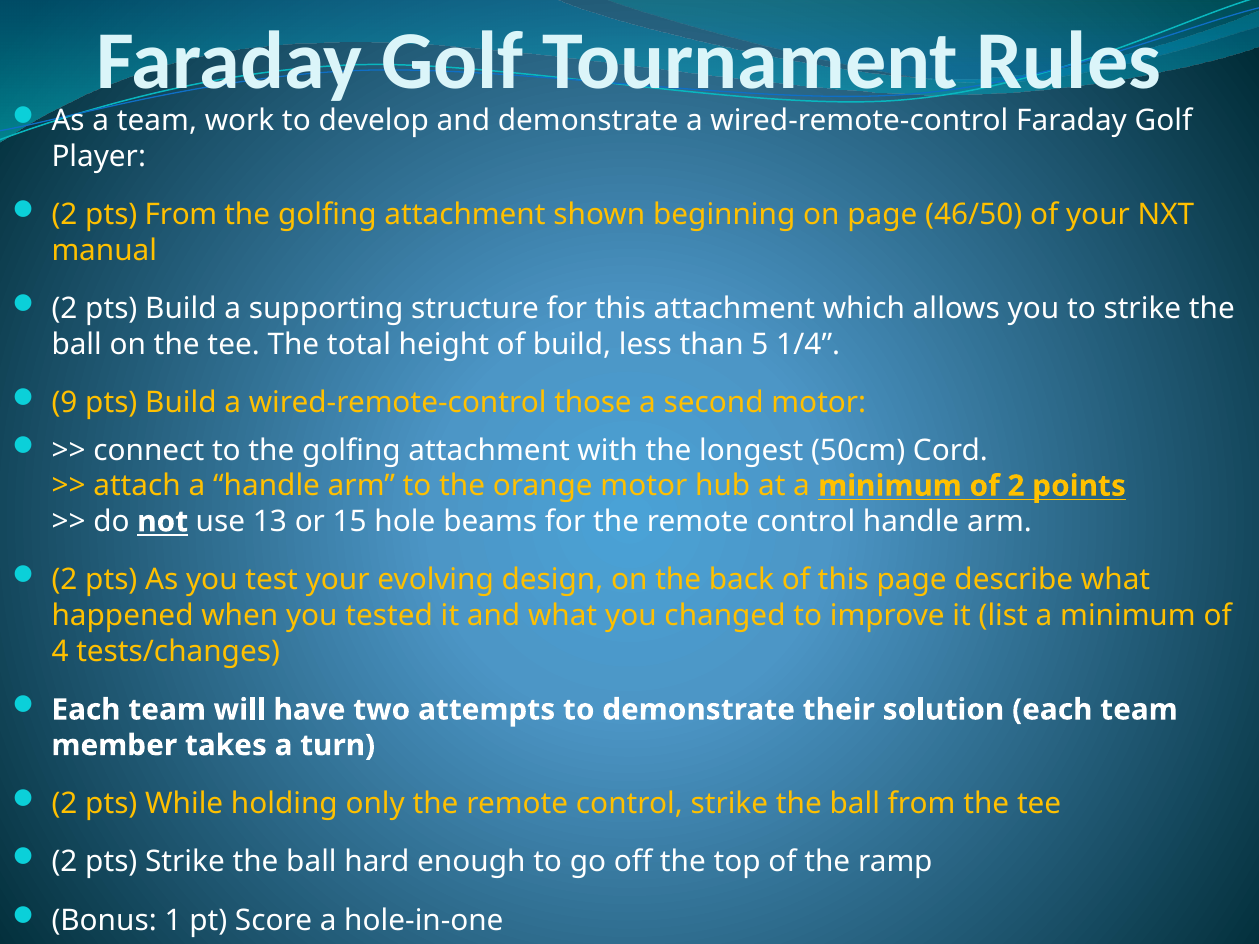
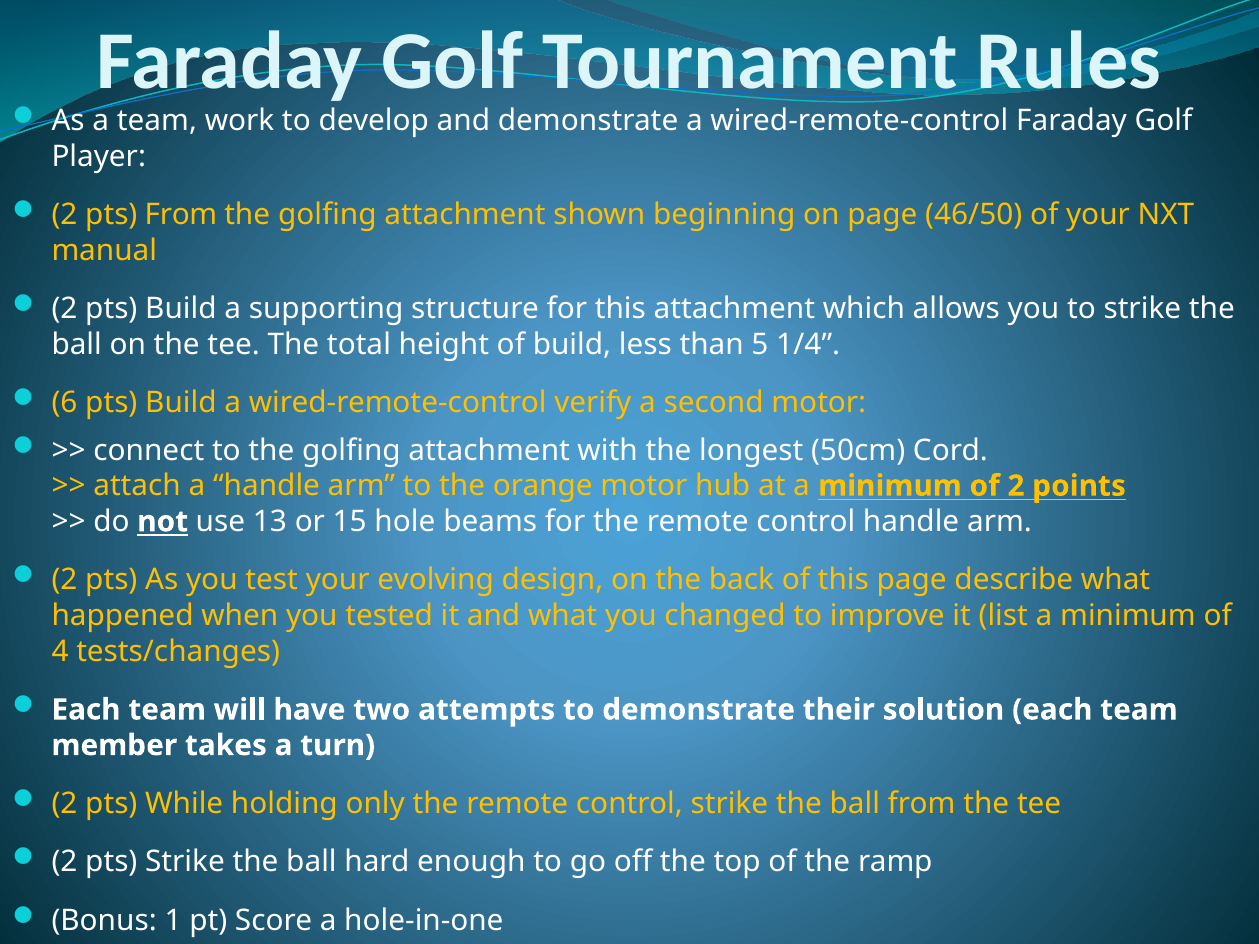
9: 9 -> 6
those: those -> verify
